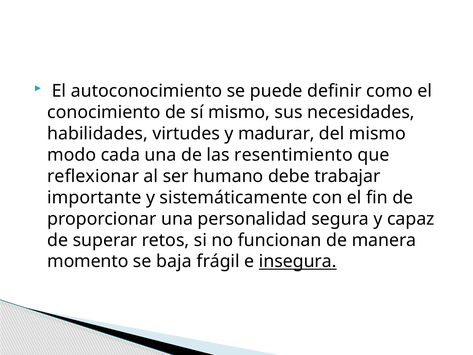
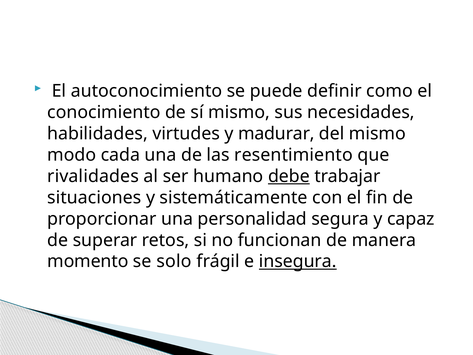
reflexionar: reflexionar -> rivalidades
debe underline: none -> present
importante: importante -> situaciones
baja: baja -> solo
